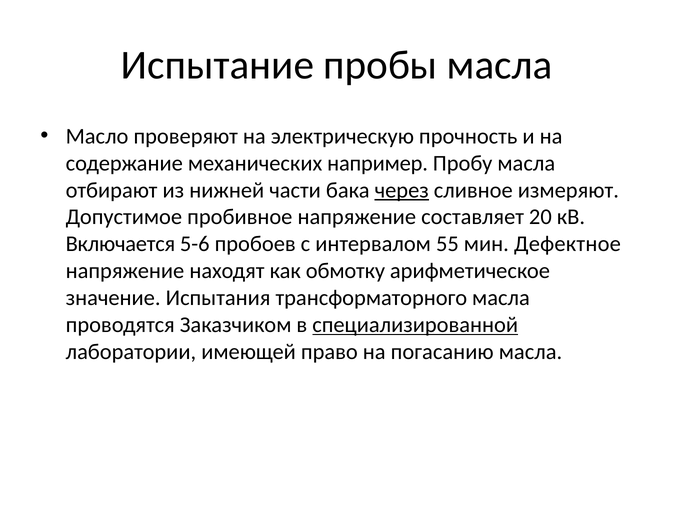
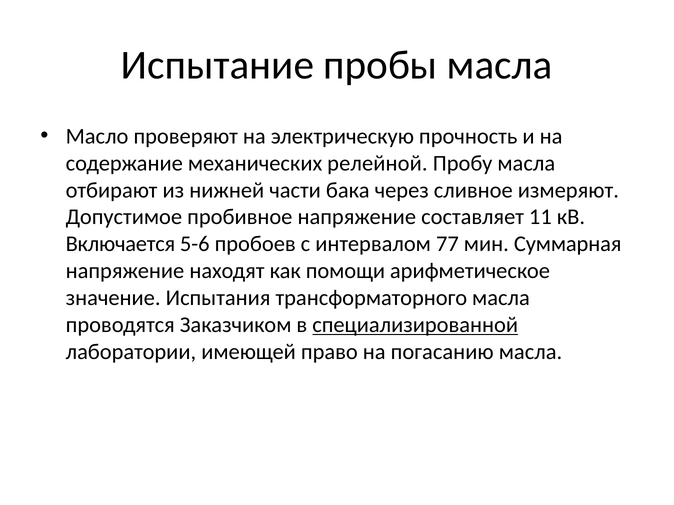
например: например -> релейной
через underline: present -> none
20: 20 -> 11
55: 55 -> 77
Дефектное: Дефектное -> Суммарная
обмотку: обмотку -> помощи
